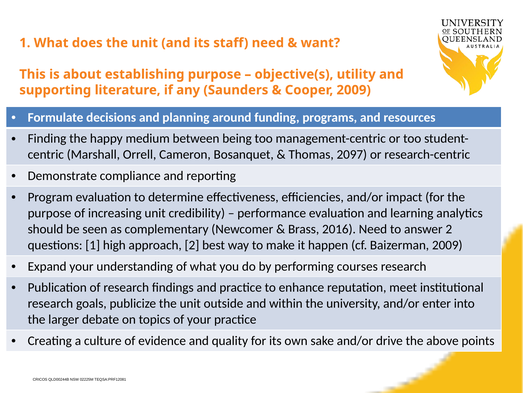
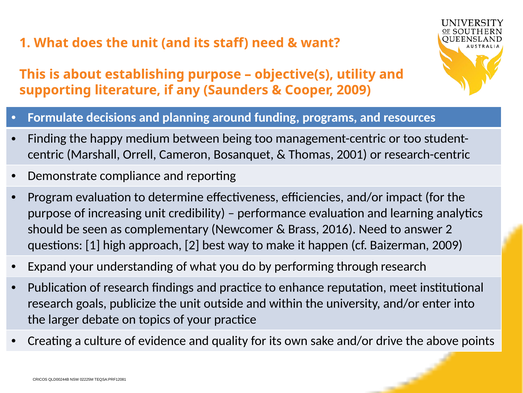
2097: 2097 -> 2001
courses: courses -> through
